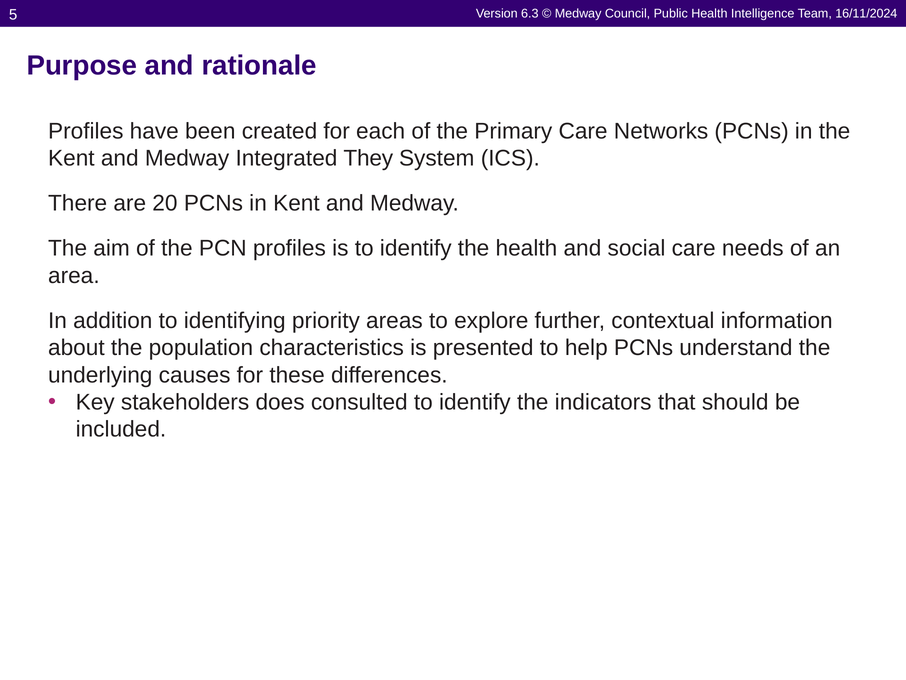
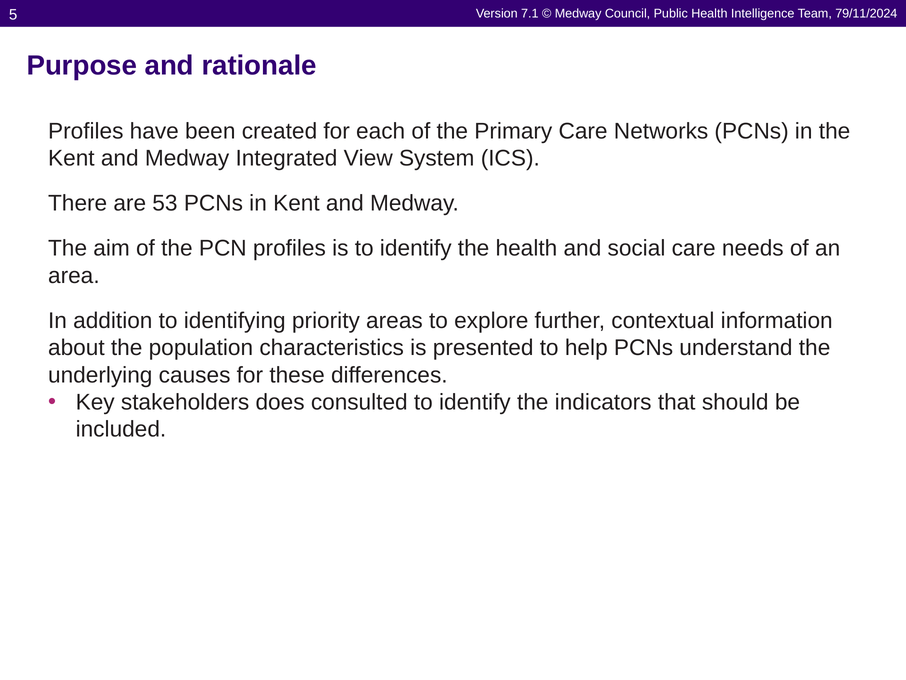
6.3: 6.3 -> 7.1
16/11/2024: 16/11/2024 -> 79/11/2024
They: They -> View
20: 20 -> 53
